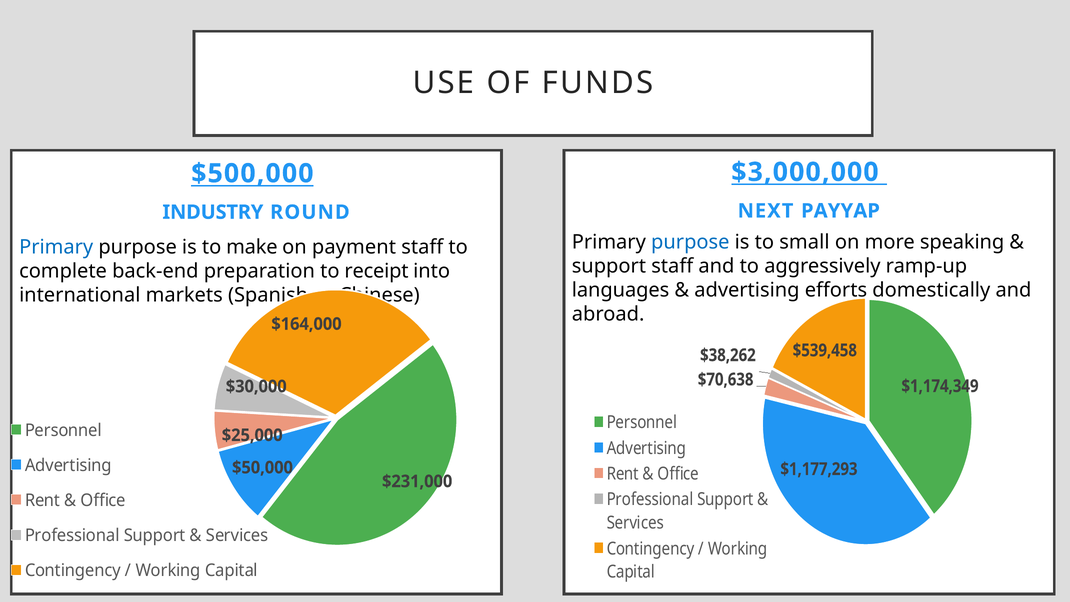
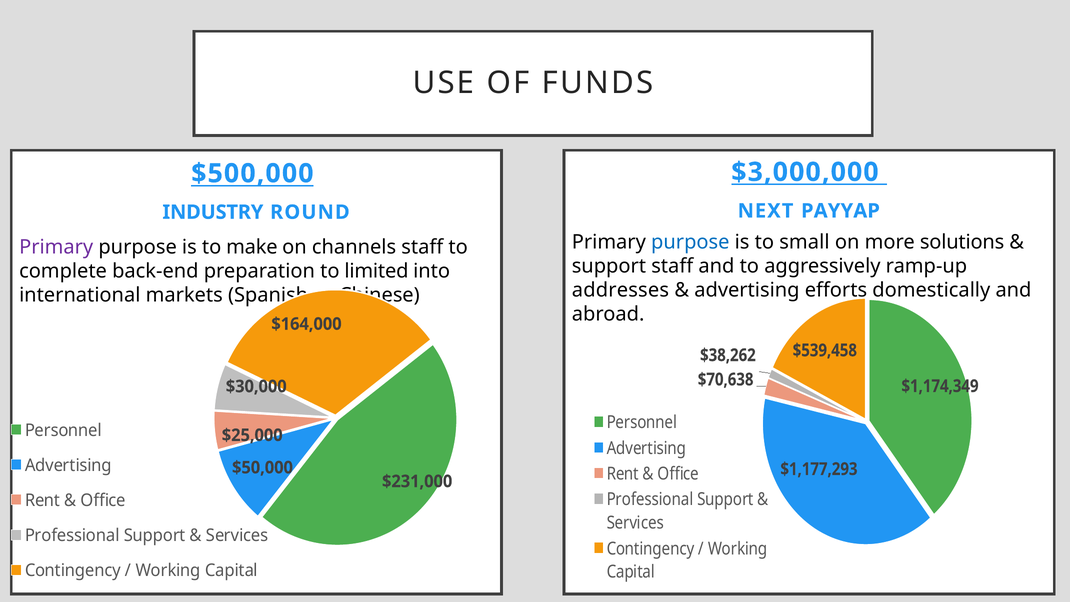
speaking: speaking -> solutions
Primary at (56, 247) colour: blue -> purple
payment: payment -> channels
receipt: receipt -> limited
languages: languages -> addresses
